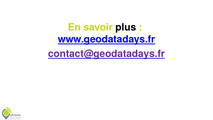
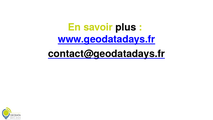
contact@geodatadays.fr colour: purple -> black
